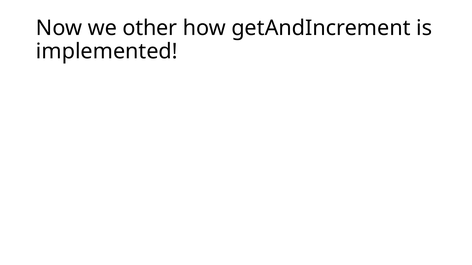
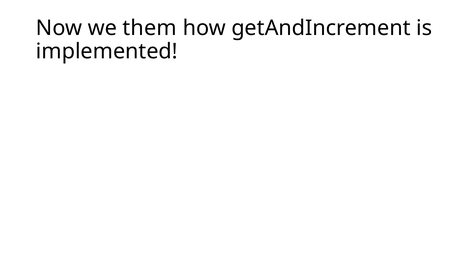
other: other -> them
